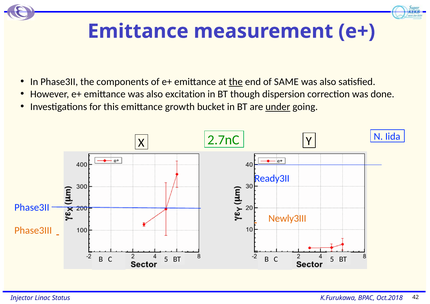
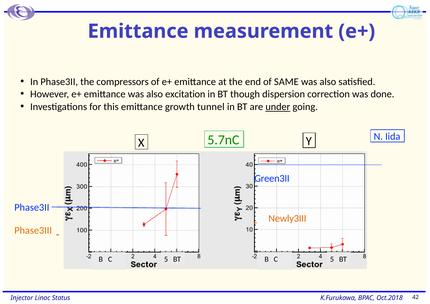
components: components -> compressors
the at (236, 82) underline: present -> none
bucket: bucket -> tunnel
2.7nC: 2.7nC -> 5.7nC
Ready3II: Ready3II -> Green3II
